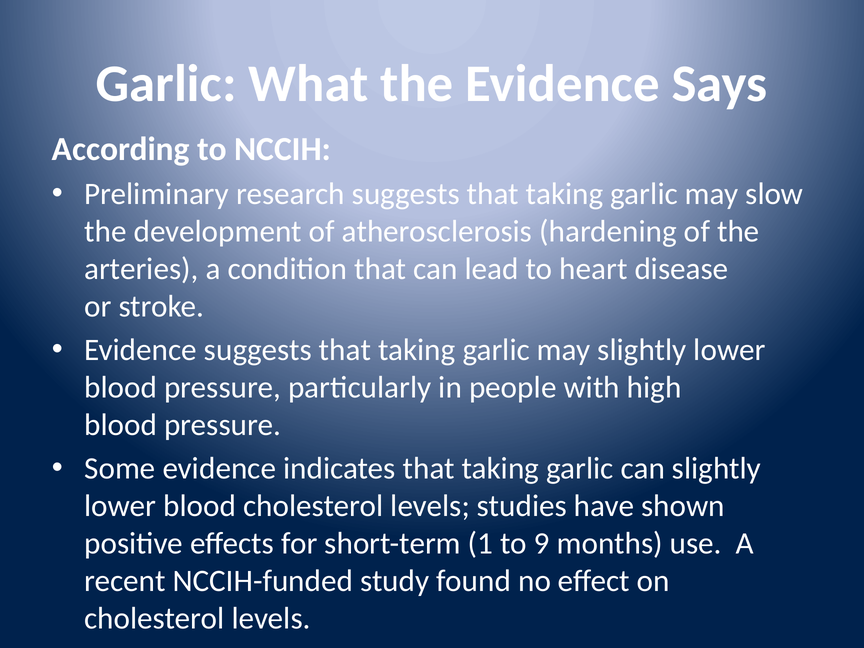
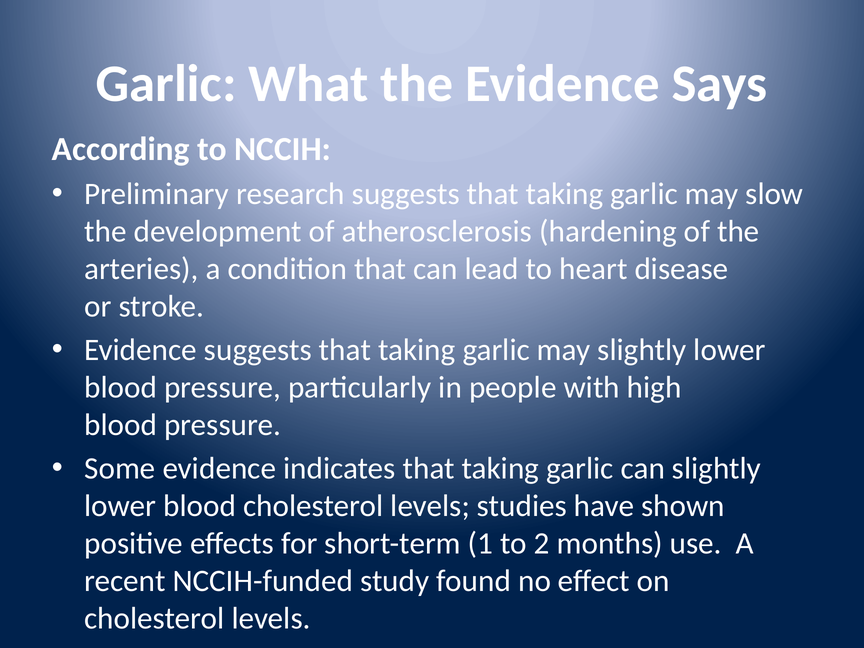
9: 9 -> 2
